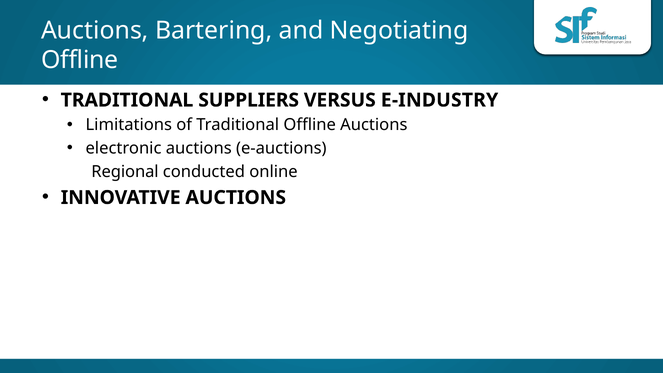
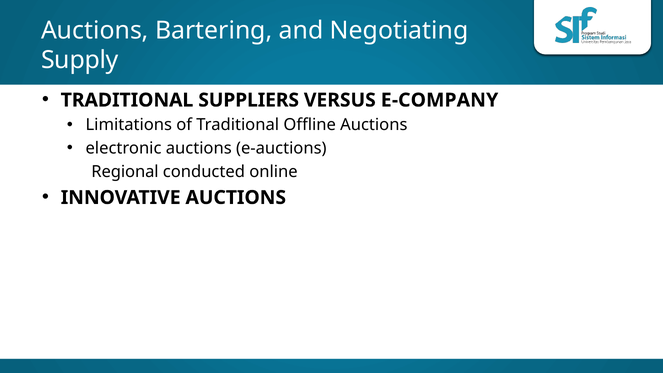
Offline at (80, 60): Offline -> Supply
E-INDUSTRY: E-INDUSTRY -> E-COMPANY
